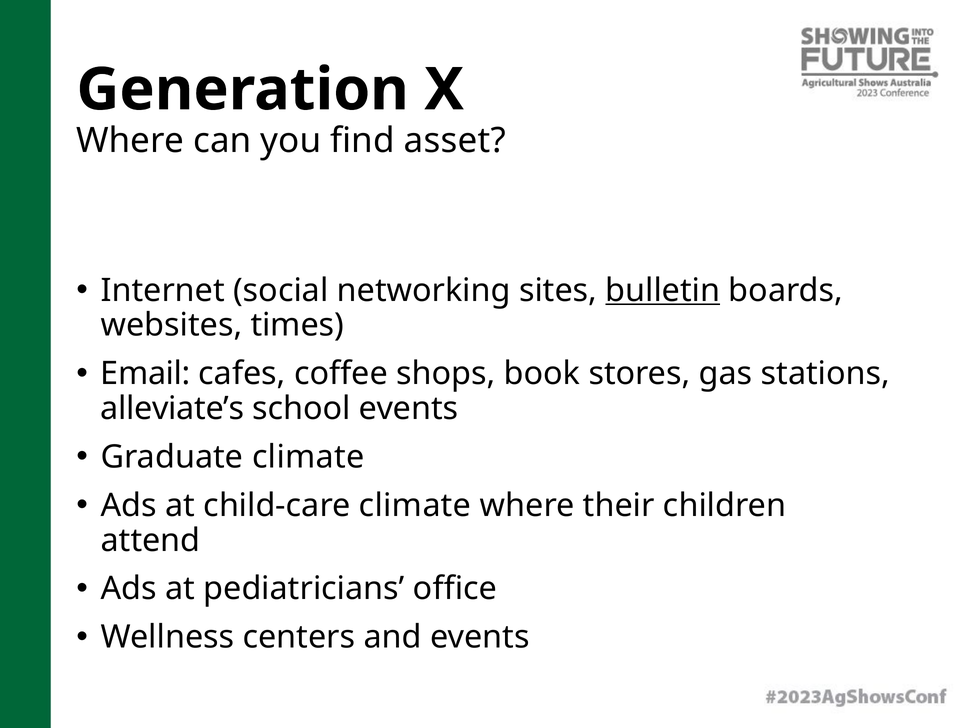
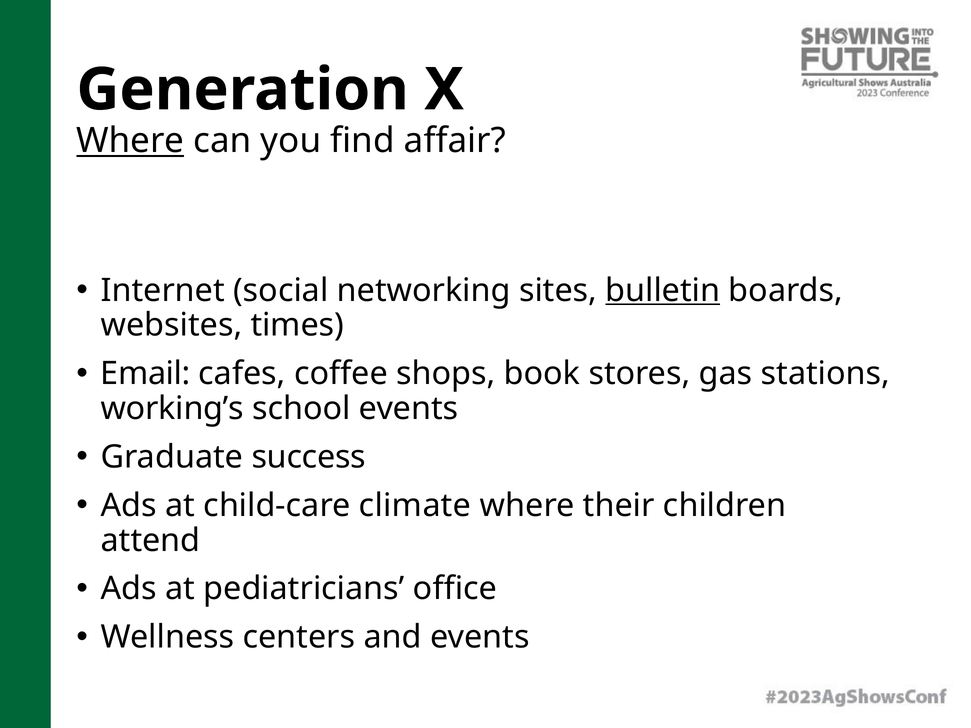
Where at (130, 141) underline: none -> present
asset: asset -> affair
alleviate’s: alleviate’s -> working’s
Graduate climate: climate -> success
